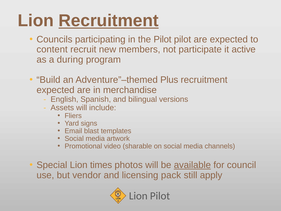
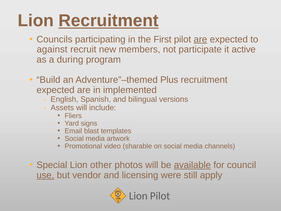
the Pilot: Pilot -> First
are at (200, 39) underline: none -> present
content: content -> against
merchandise: merchandise -> implemented
times: times -> other
use underline: none -> present
pack: pack -> were
